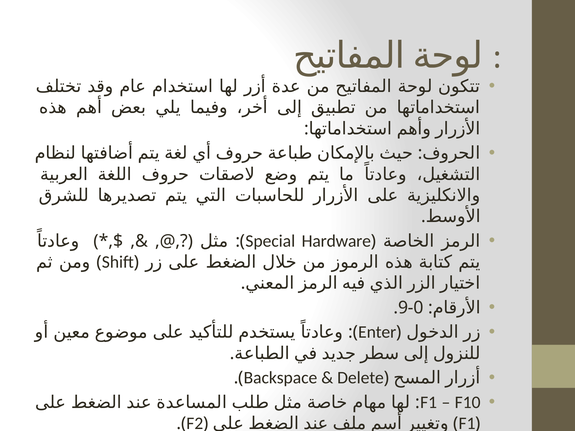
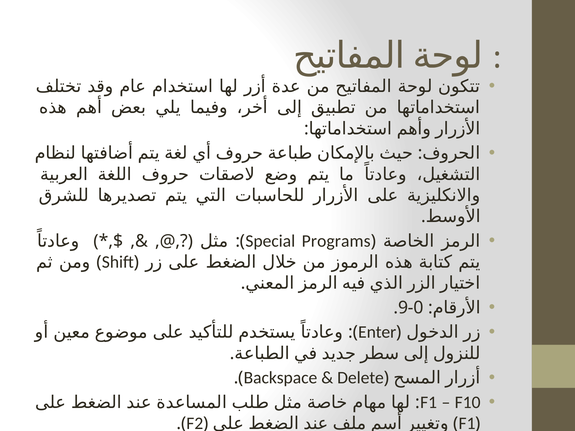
Hardware: Hardware -> Programs
